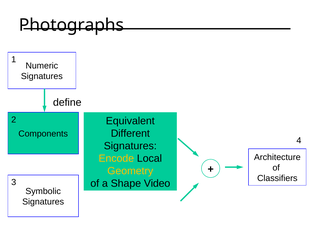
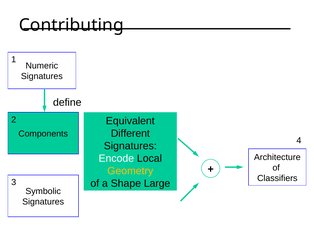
Photographs: Photographs -> Contributing
Encode colour: yellow -> white
Video: Video -> Large
